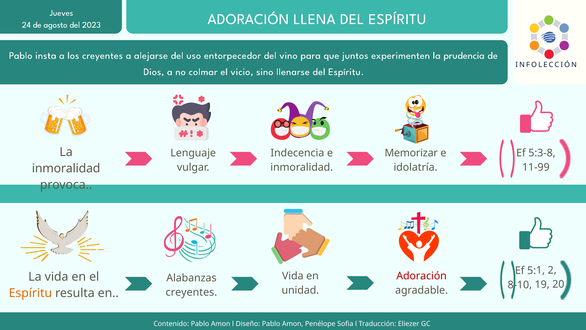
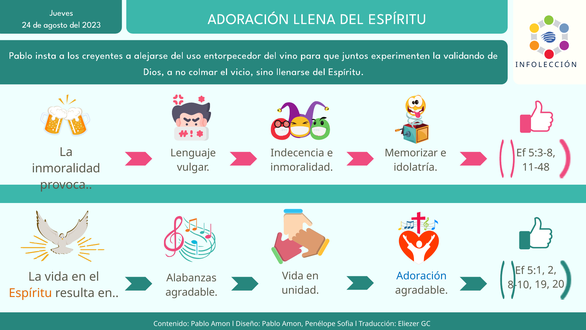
prudencia: prudencia -> validando
11-99: 11-99 -> 11-48
Adoración at (422, 276) colour: red -> blue
creyentes at (191, 292): creyentes -> agradable
